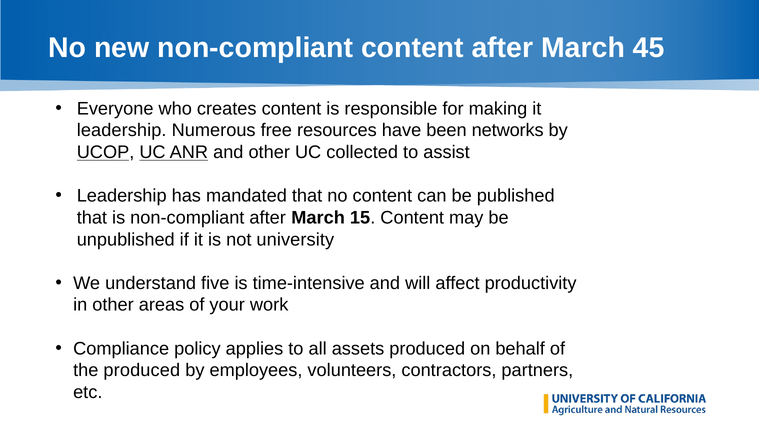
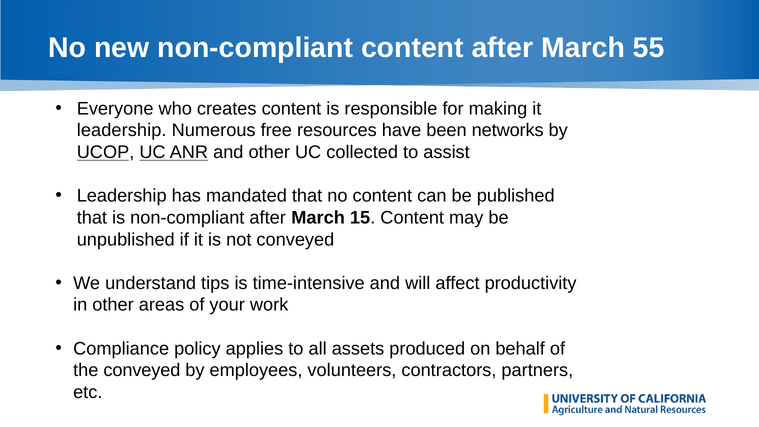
45: 45 -> 55
not university: university -> conveyed
five: five -> tips
the produced: produced -> conveyed
